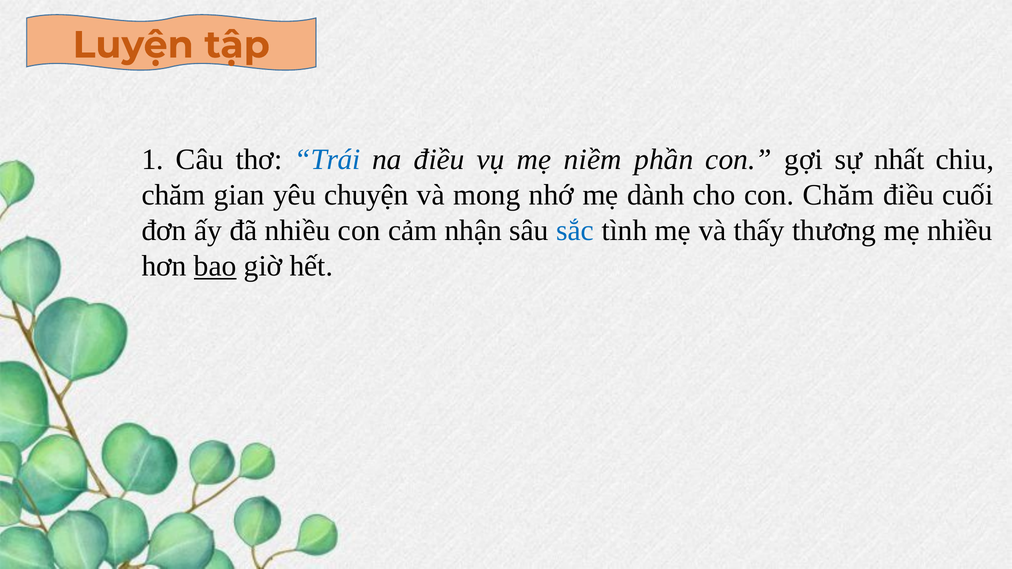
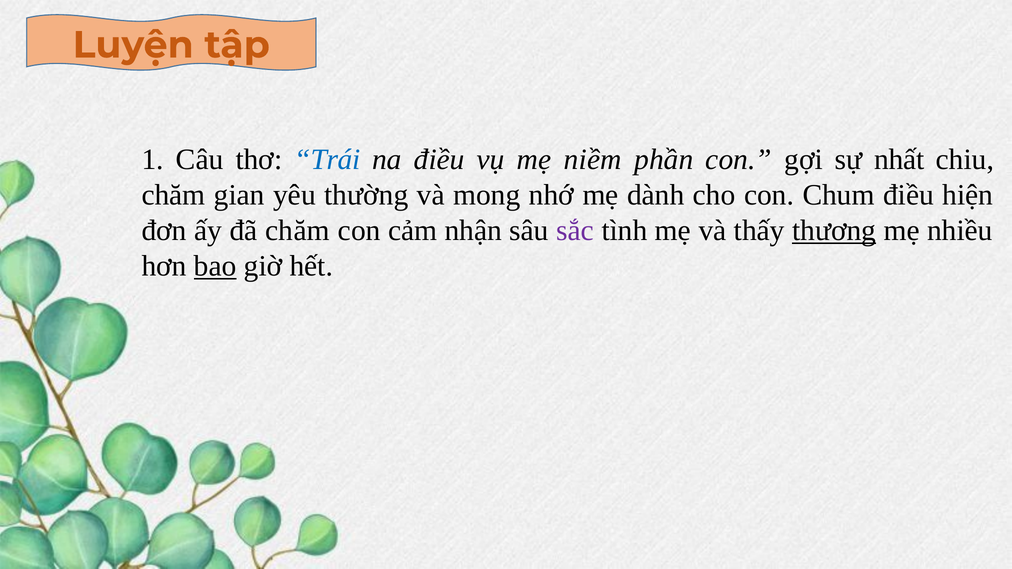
chuyện: chuyện -> thường
con Chăm: Chăm -> Chum
cuối: cuối -> hiện
đã nhiều: nhiều -> chăm
sắc colour: blue -> purple
thương underline: none -> present
